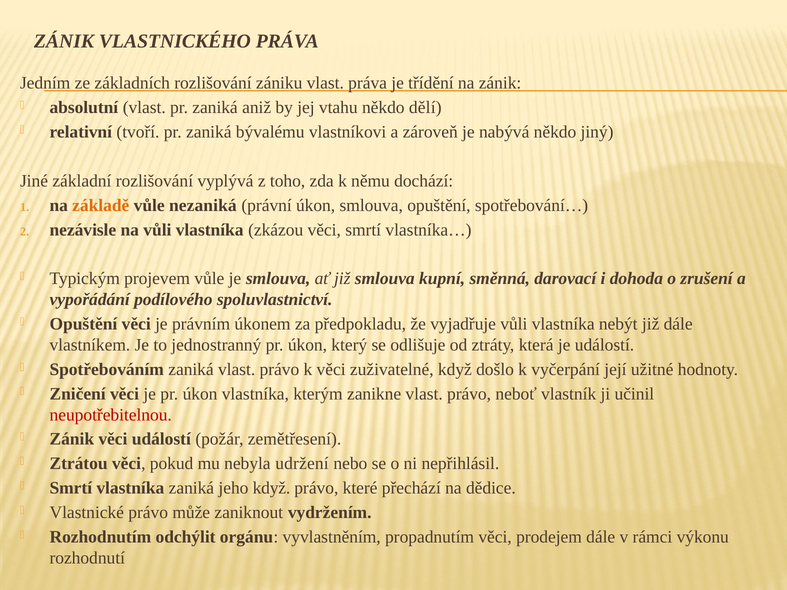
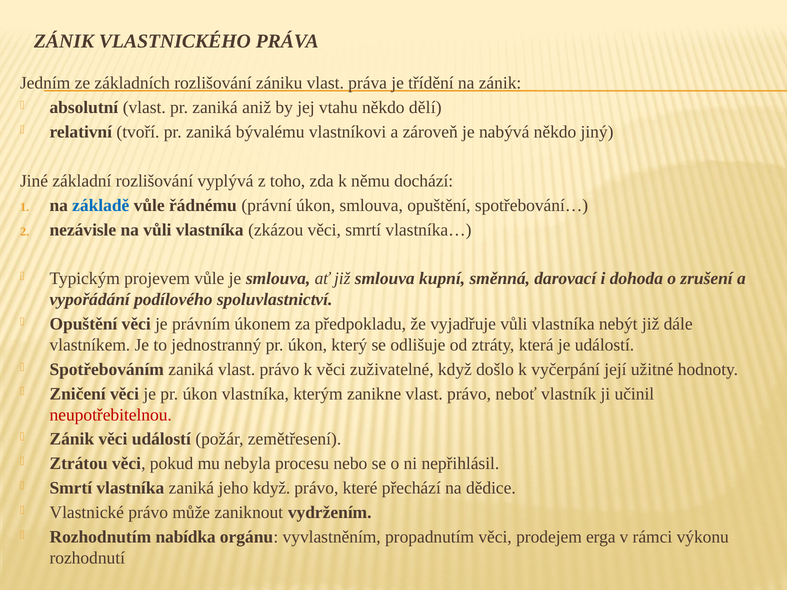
základě colour: orange -> blue
nezaniká: nezaniká -> řádnému
udržení: udržení -> procesu
odchýlit: odchýlit -> nabídka
prodejem dále: dále -> erga
